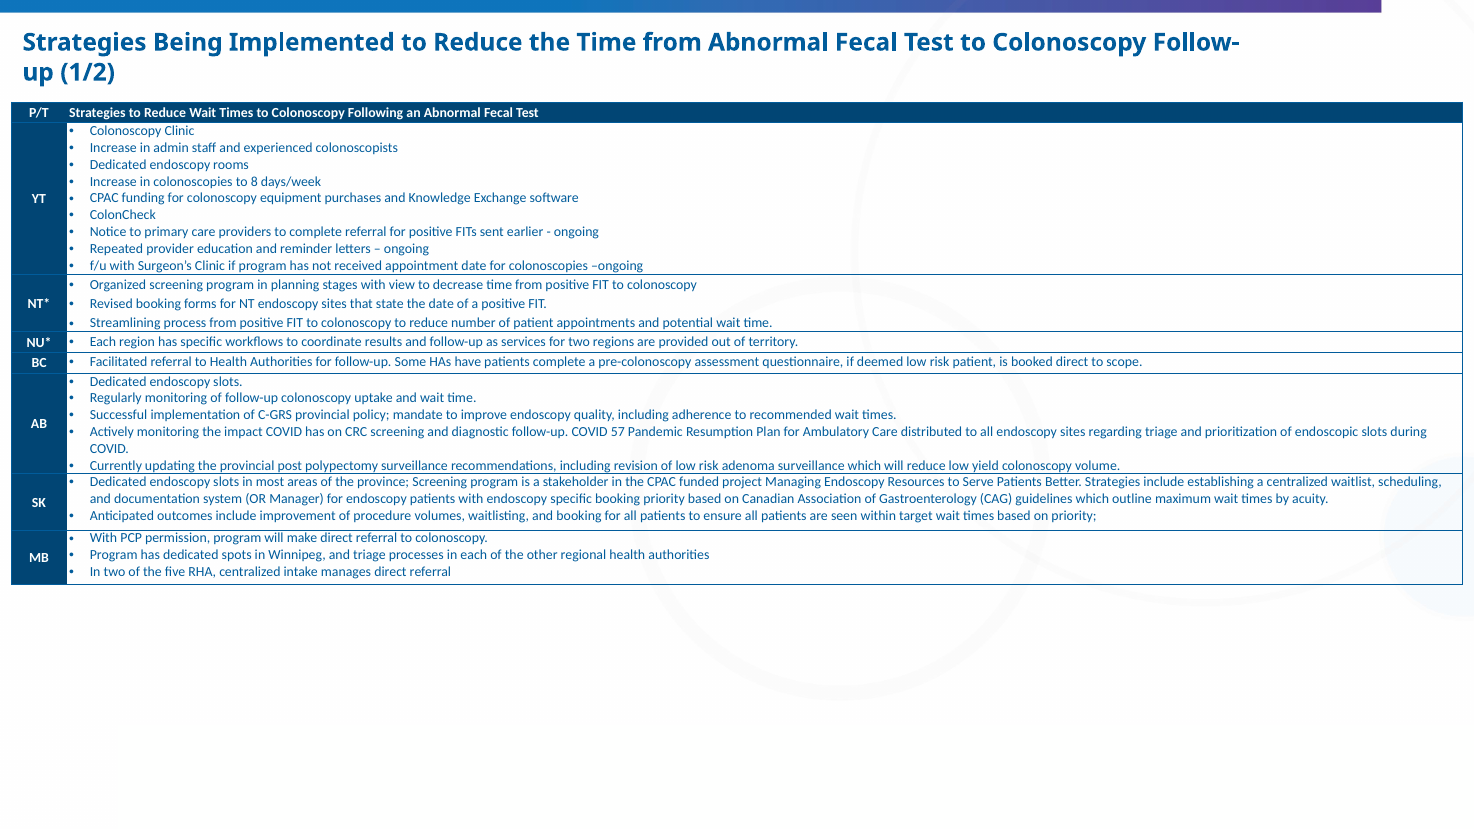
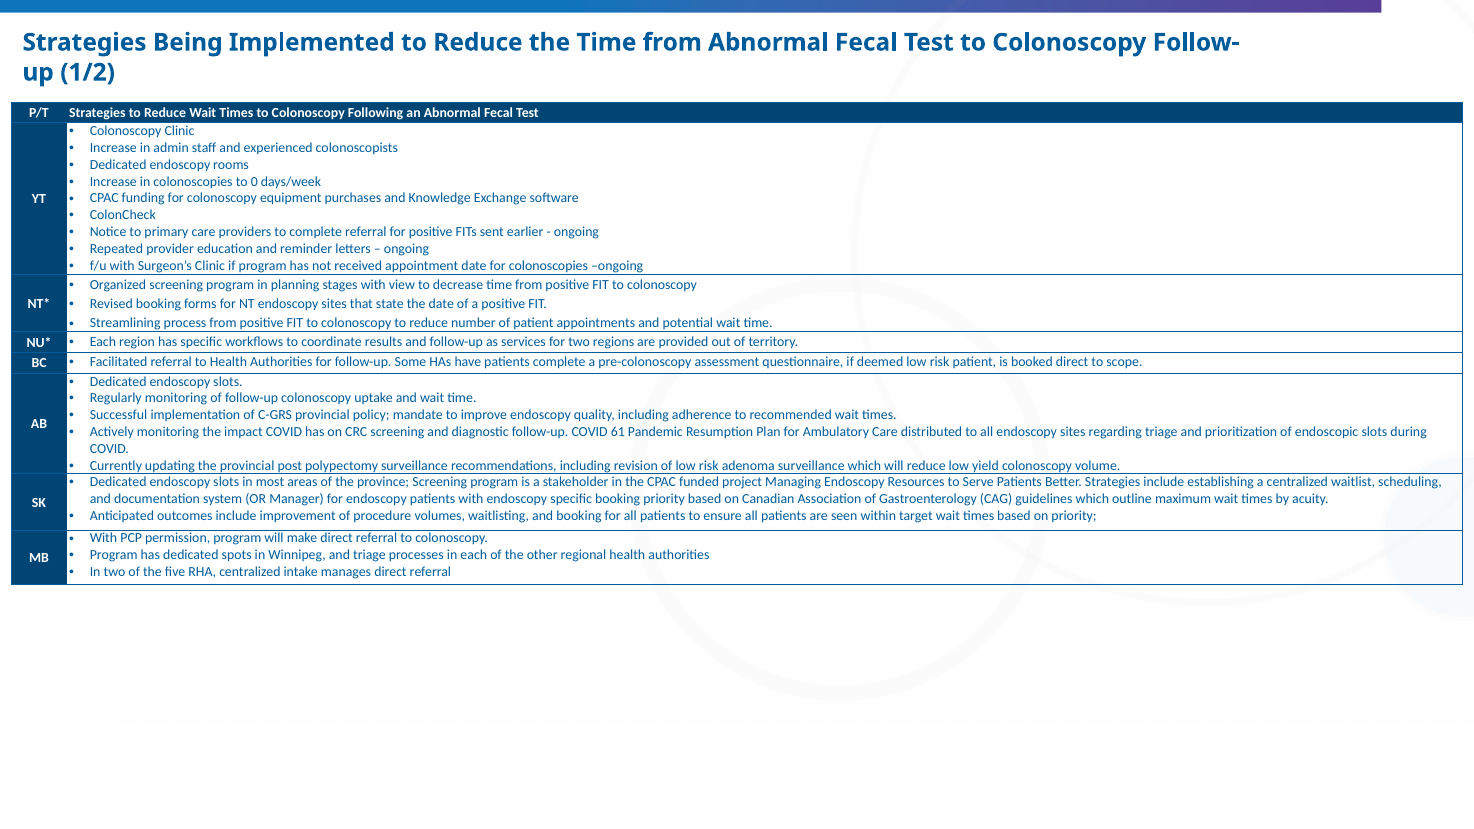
8: 8 -> 0
57: 57 -> 61
